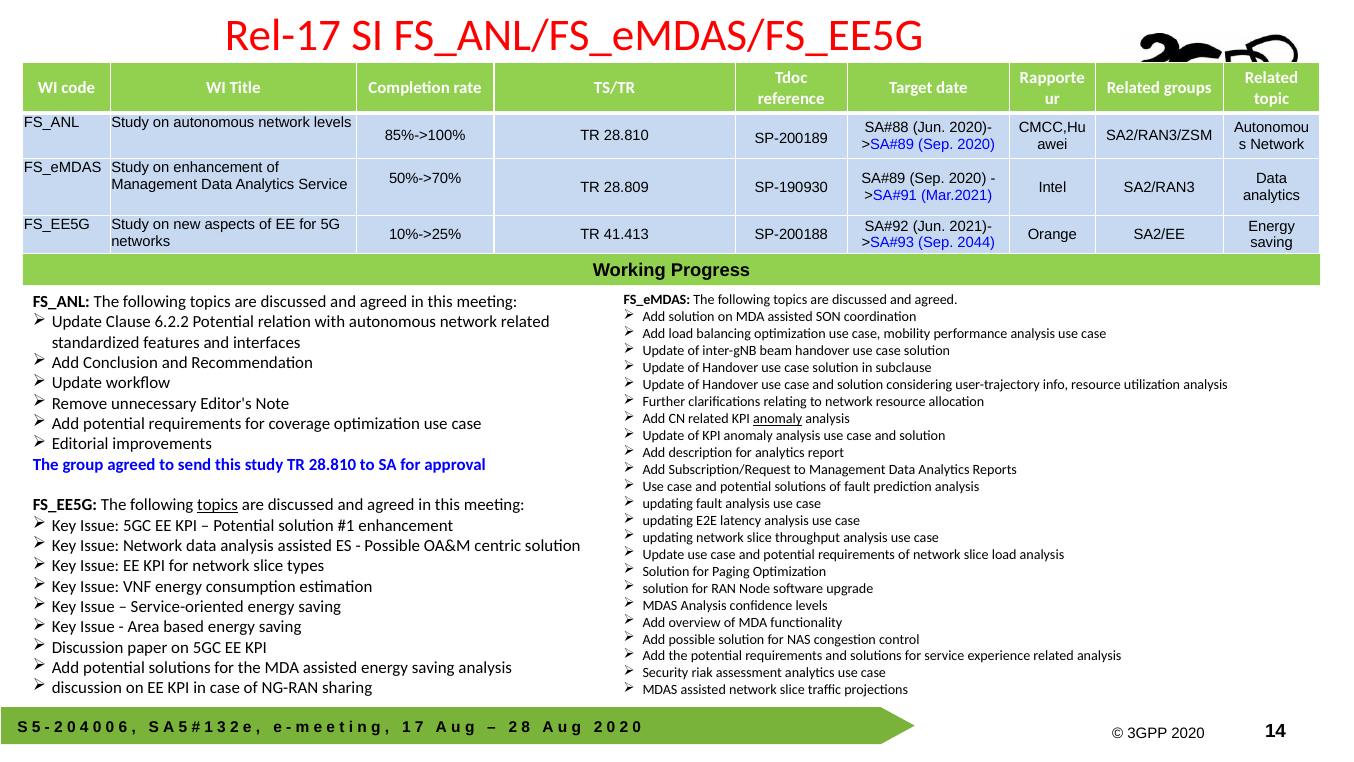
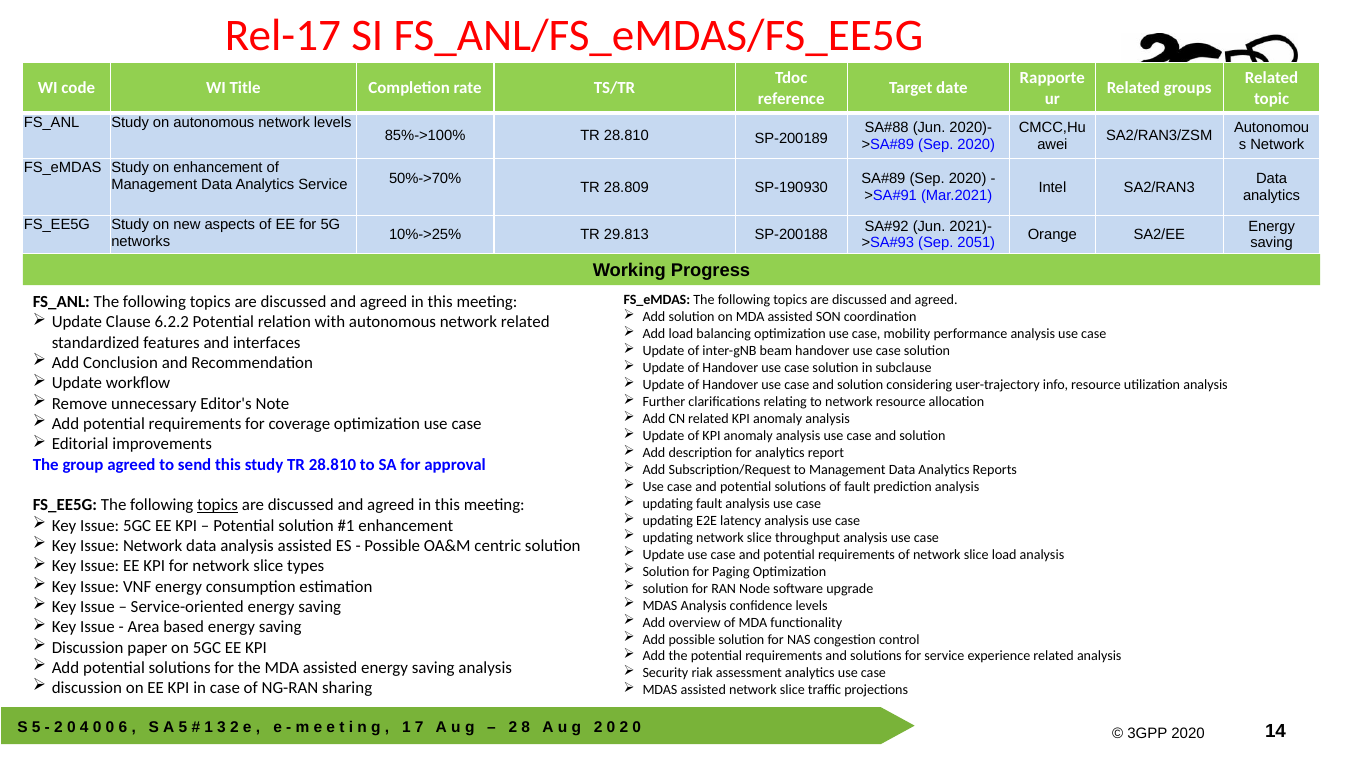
41.413: 41.413 -> 29.813
2044: 2044 -> 2051
anomaly at (778, 419) underline: present -> none
